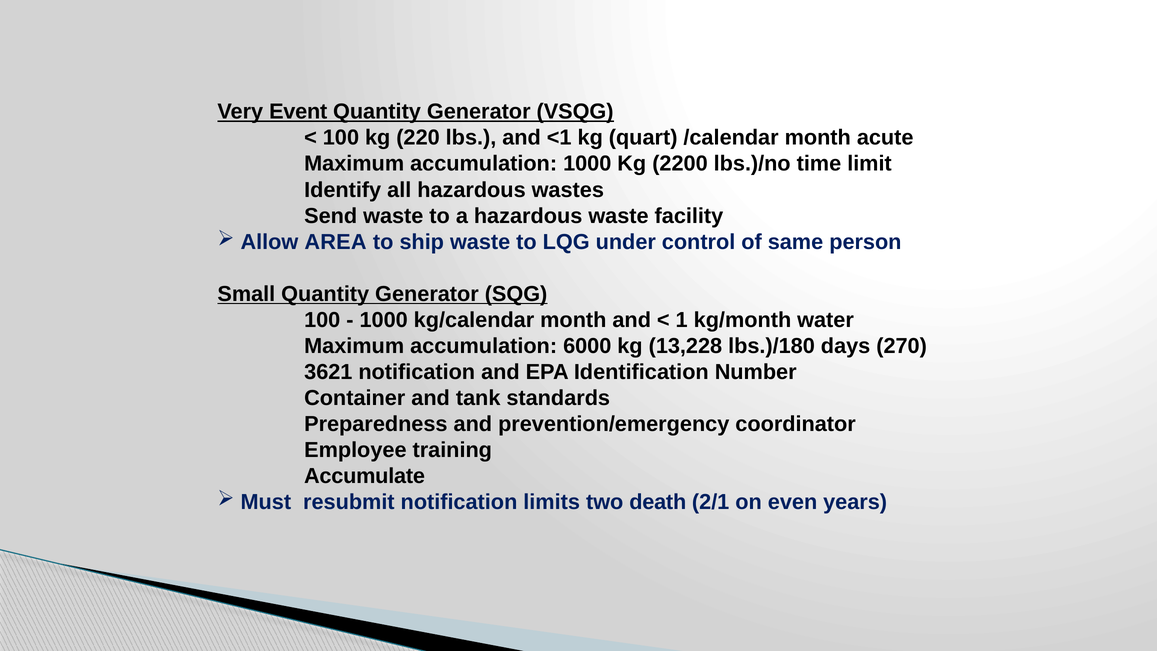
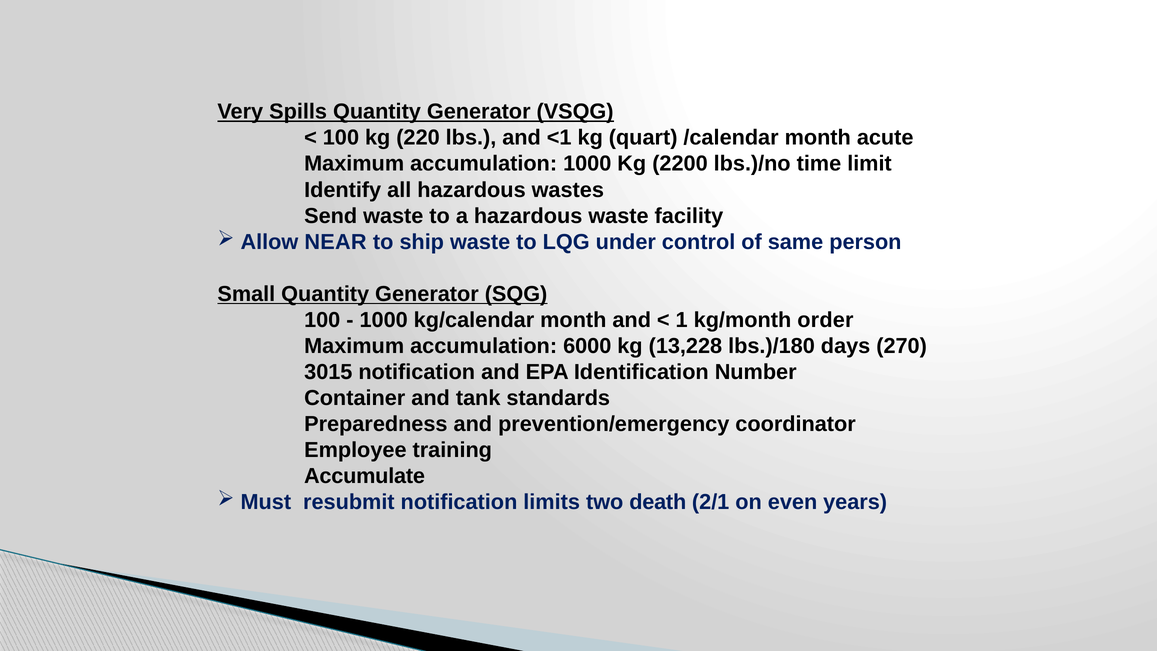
Event: Event -> Spills
AREA: AREA -> NEAR
water: water -> order
3621: 3621 -> 3015
